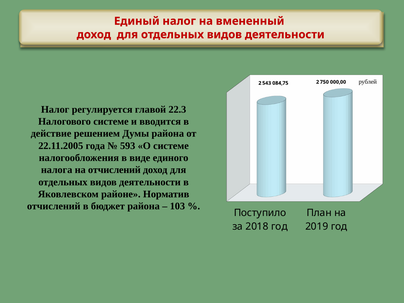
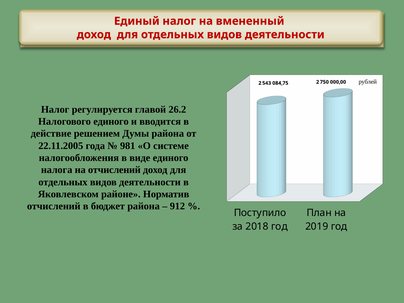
22.3: 22.3 -> 26.2
Налогового системе: системе -> единого
593: 593 -> 981
103: 103 -> 912
